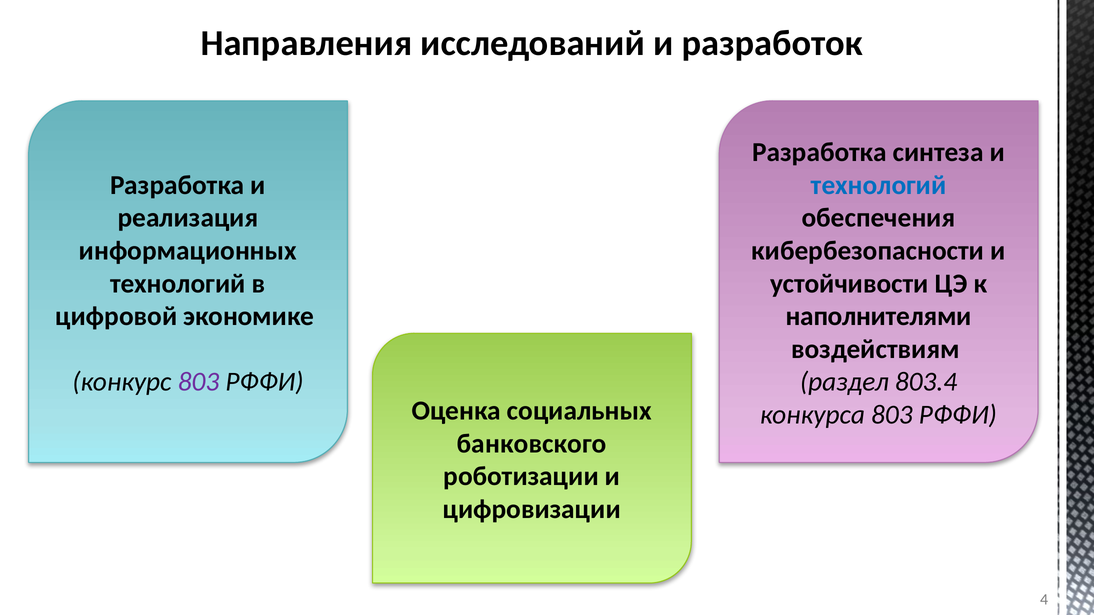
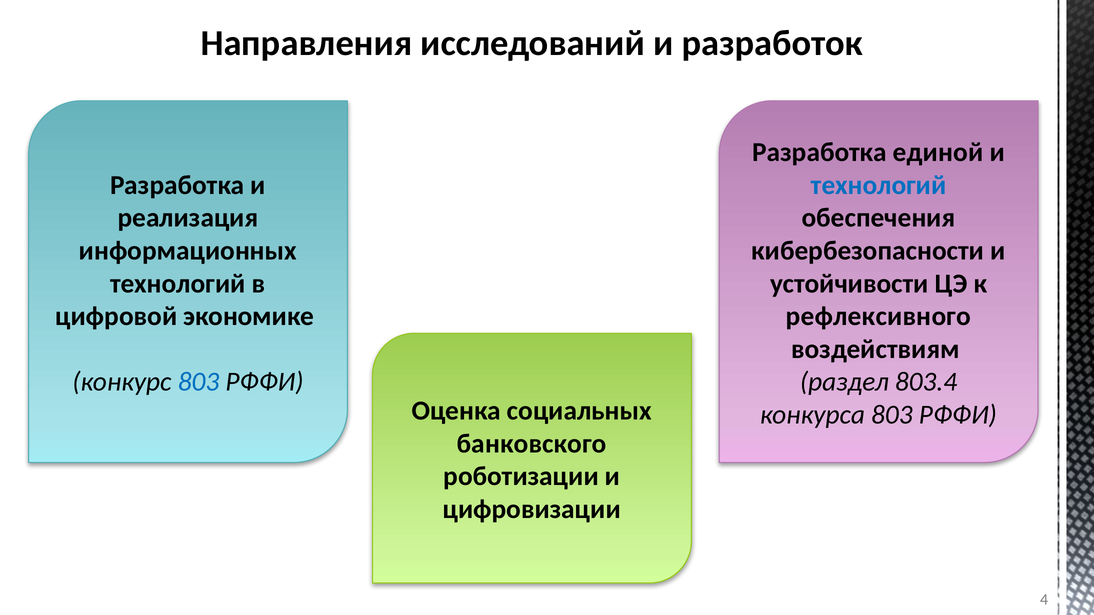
синтеза: синтеза -> единой
наполнителями: наполнителями -> рефлексивного
803 at (199, 382) colour: purple -> blue
